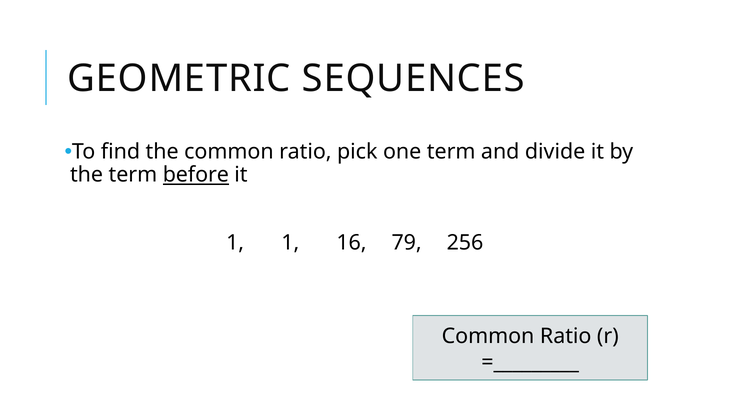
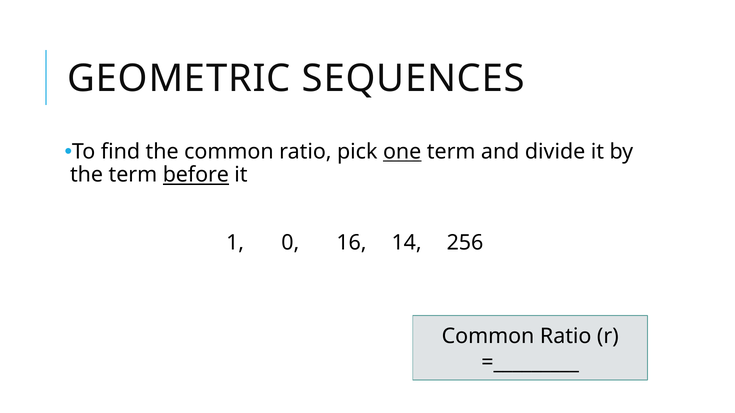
one underline: none -> present
1 1: 1 -> 0
79: 79 -> 14
